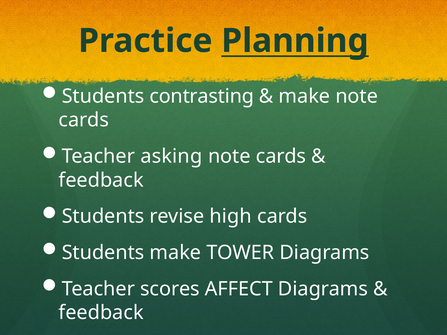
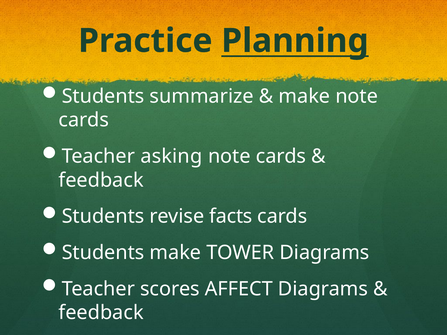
contrasting: contrasting -> summarize
high: high -> facts
